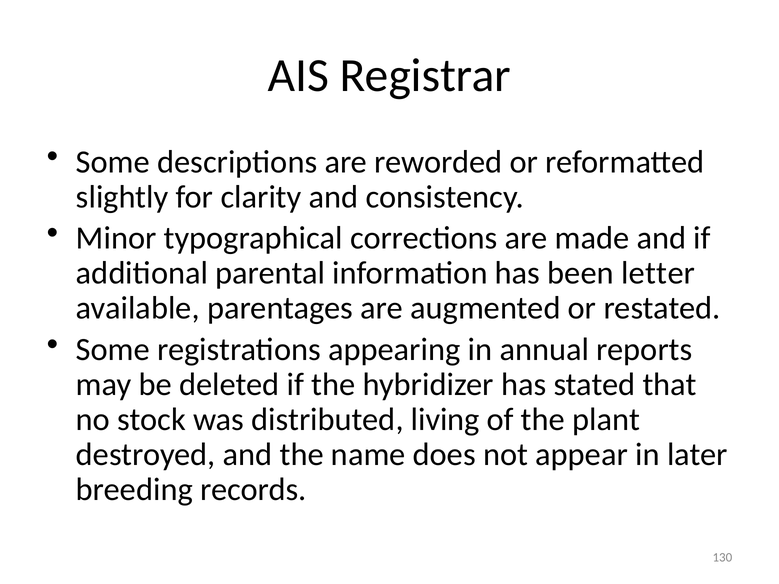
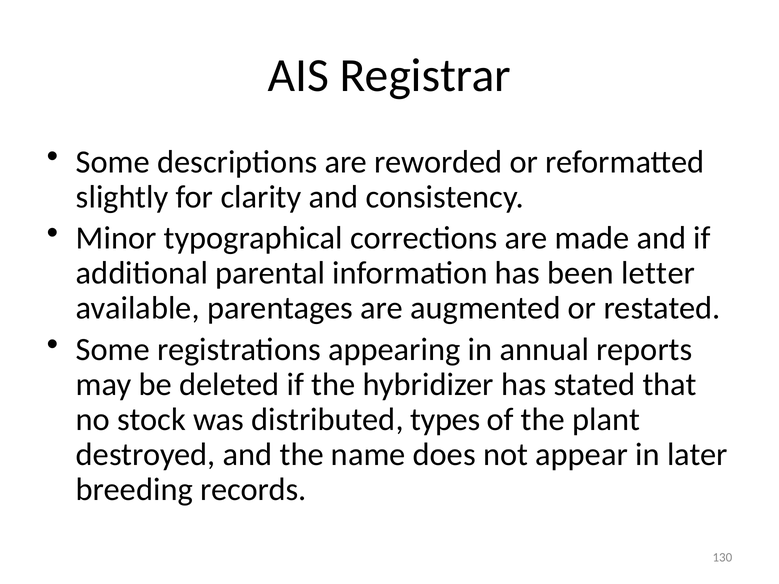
living: living -> types
